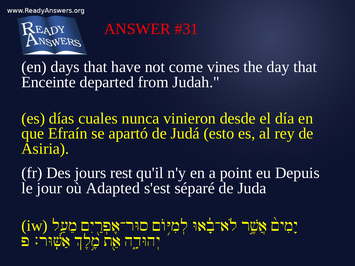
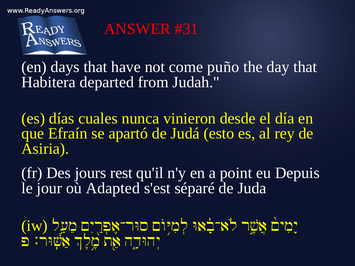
vines: vines -> puño
Enceinte: Enceinte -> Habitera
